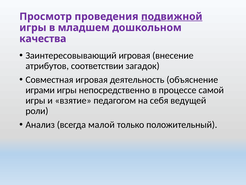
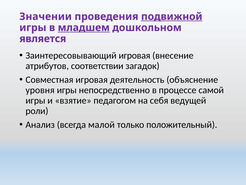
Просмотр: Просмотр -> Значении
младшем underline: none -> present
качества: качества -> является
играми: играми -> уровня
